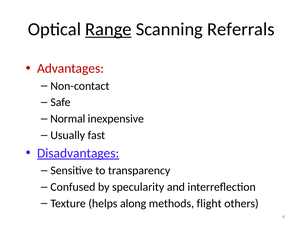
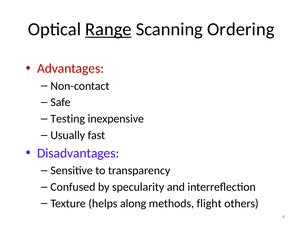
Referrals: Referrals -> Ordering
Normal: Normal -> Testing
Disadvantages underline: present -> none
